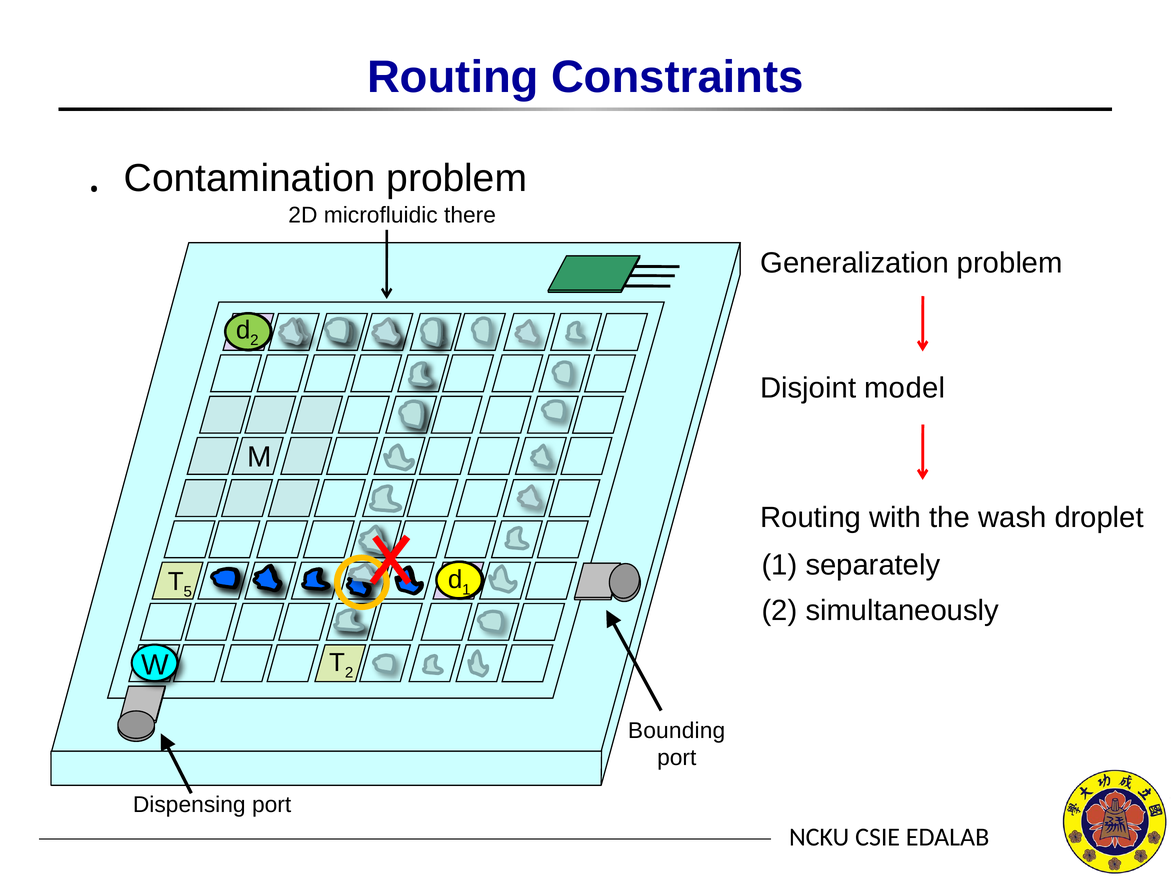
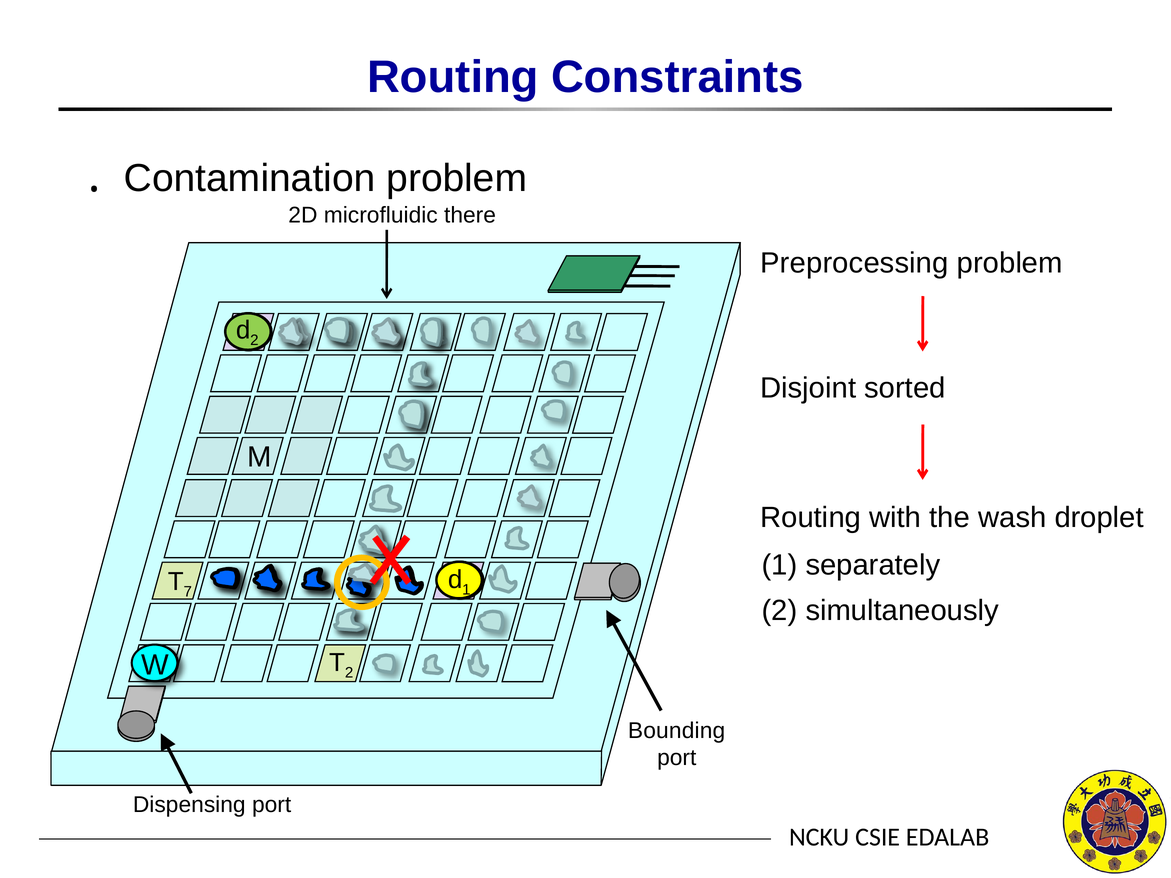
Generalization: Generalization -> Preprocessing
model: model -> sorted
5: 5 -> 7
